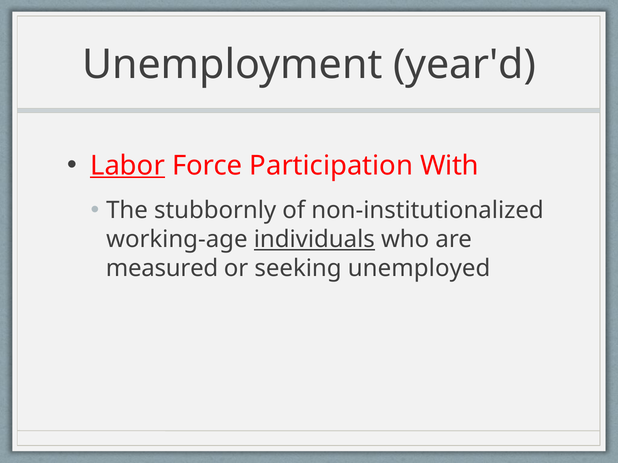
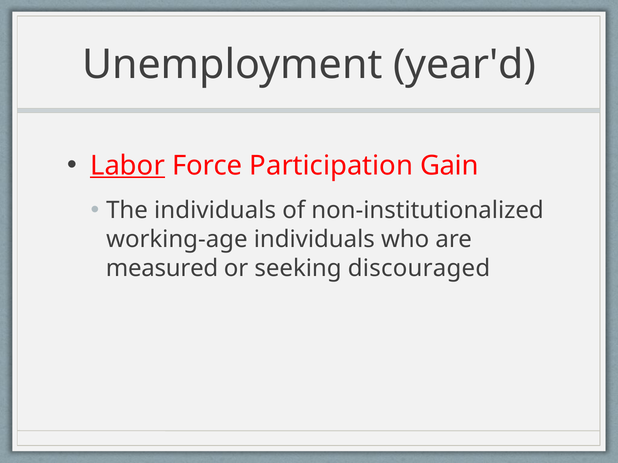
With: With -> Gain
The stubbornly: stubbornly -> individuals
individuals at (314, 240) underline: present -> none
unemployed: unemployed -> discouraged
